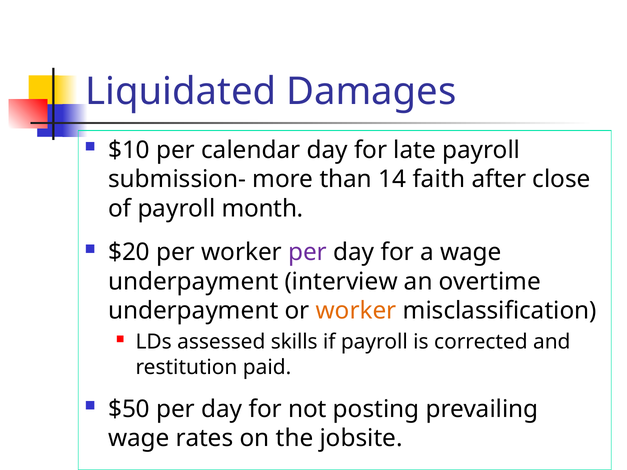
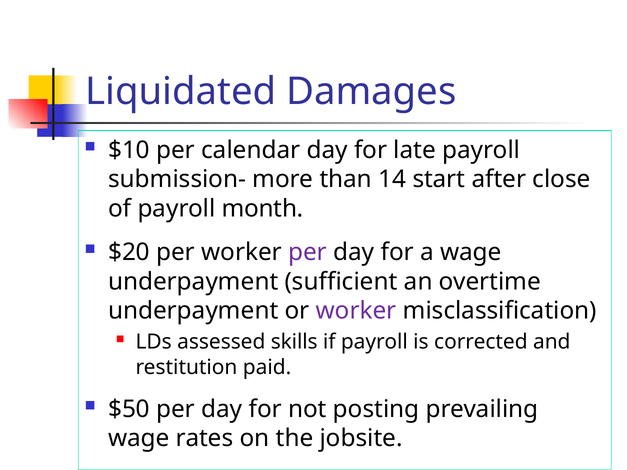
faith: faith -> start
interview: interview -> sufficient
worker at (356, 311) colour: orange -> purple
